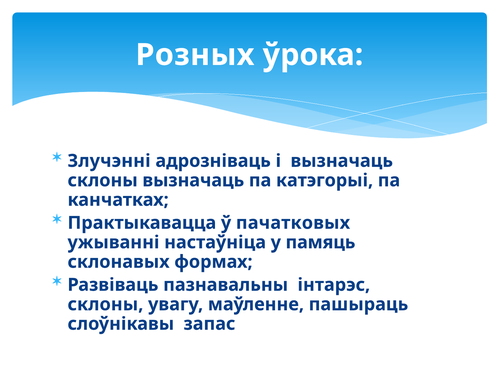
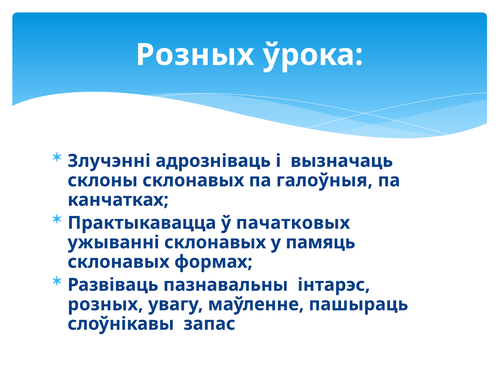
склоны вызначаць: вызначаць -> склонавых
катэгорыі: катэгорыі -> галоўныя
ужыванні настаўніца: настаўніца -> склонавых
склоны at (105, 304): склоны -> розных
